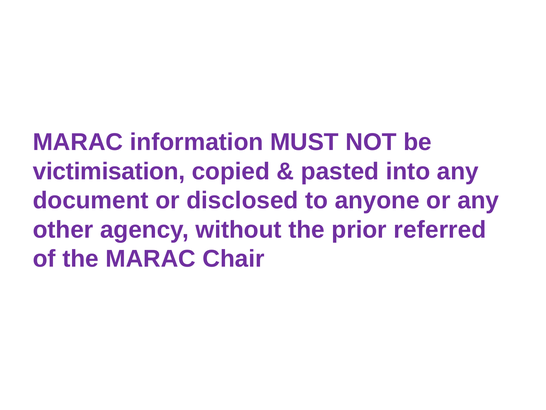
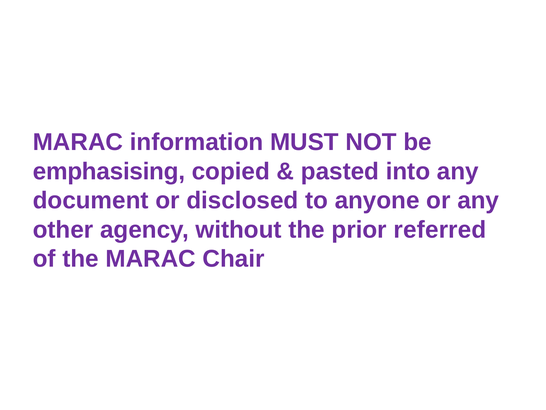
victimisation: victimisation -> emphasising
